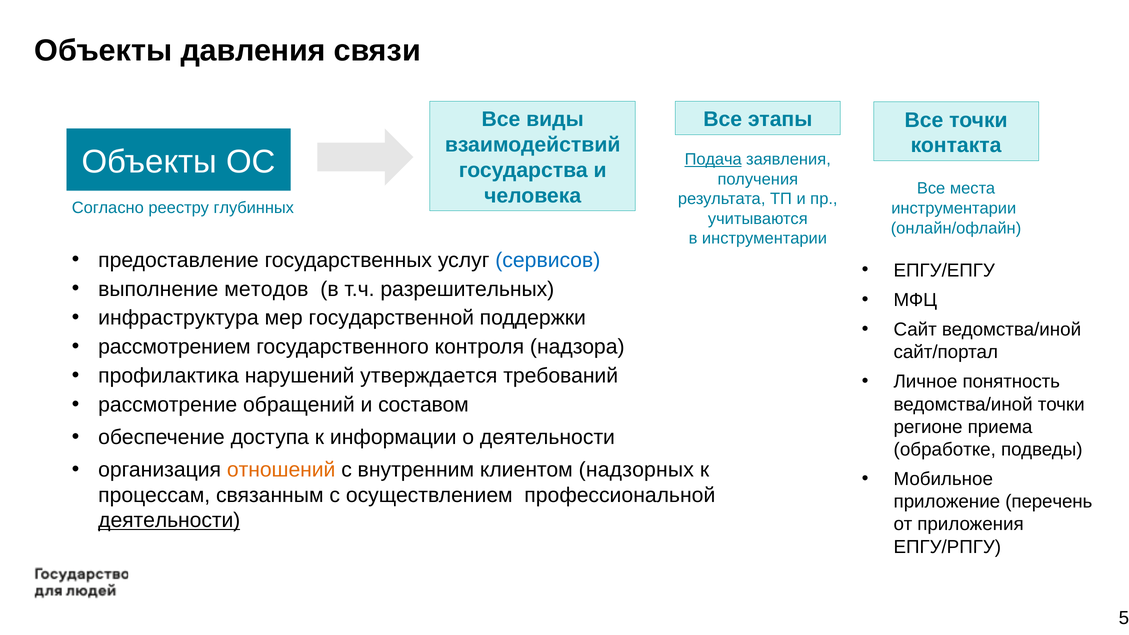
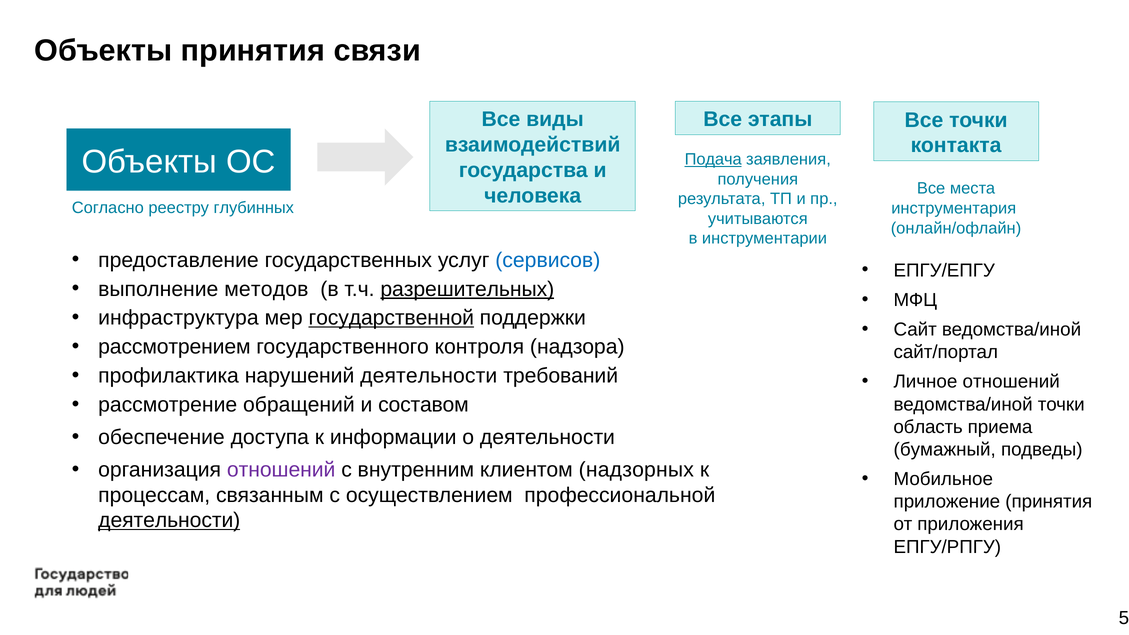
Объекты давления: давления -> принятия
инструментарии at (954, 208): инструментарии -> инструментария
разрешительных underline: none -> present
государственной underline: none -> present
нарушений утверждается: утверждается -> деятельности
Личное понятность: понятность -> отношений
регионе: регионе -> область
обработке: обработке -> бумажный
отношений at (281, 470) colour: orange -> purple
приложение перечень: перечень -> принятия
